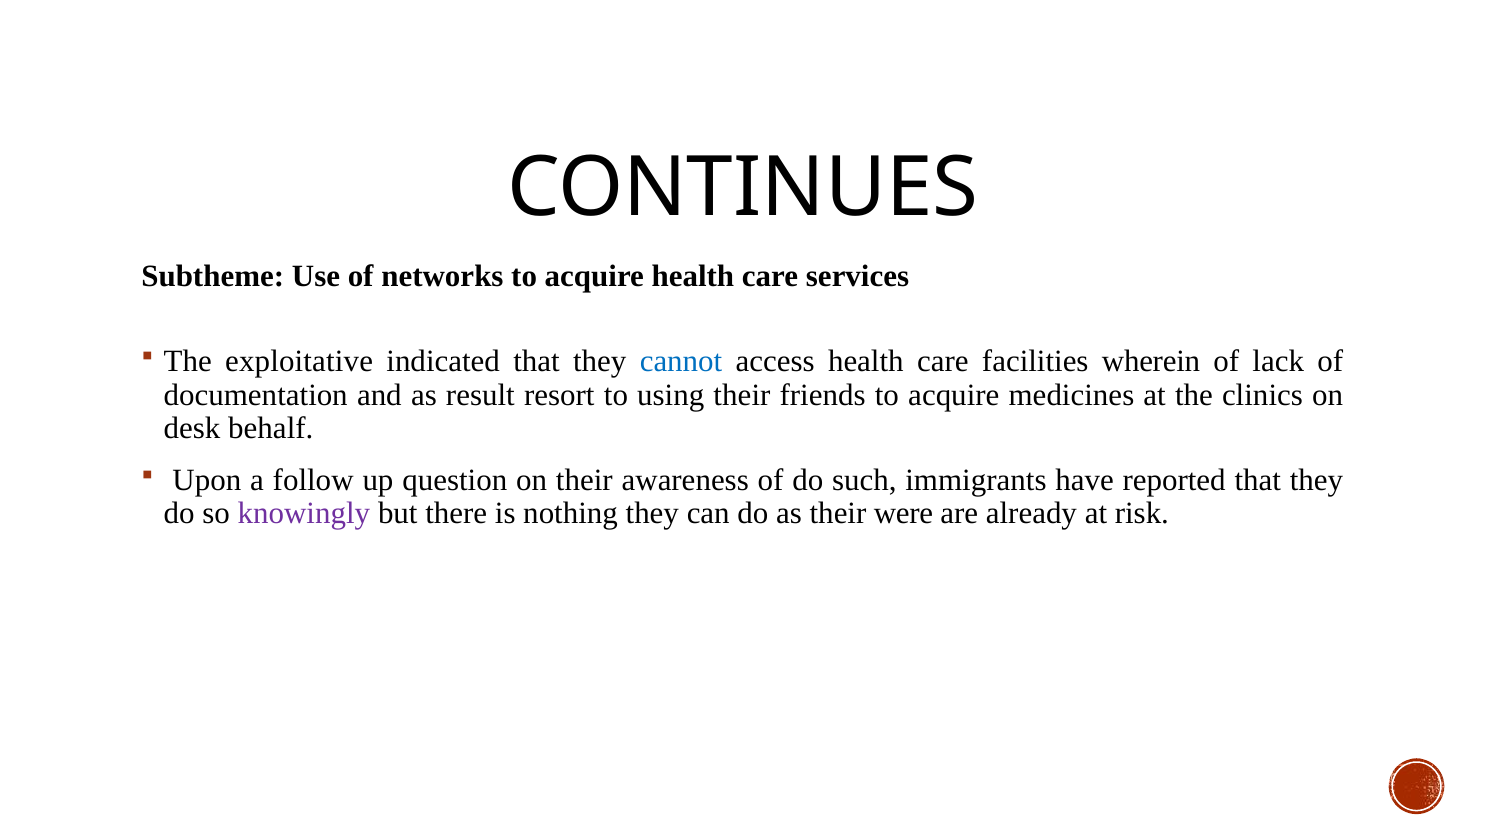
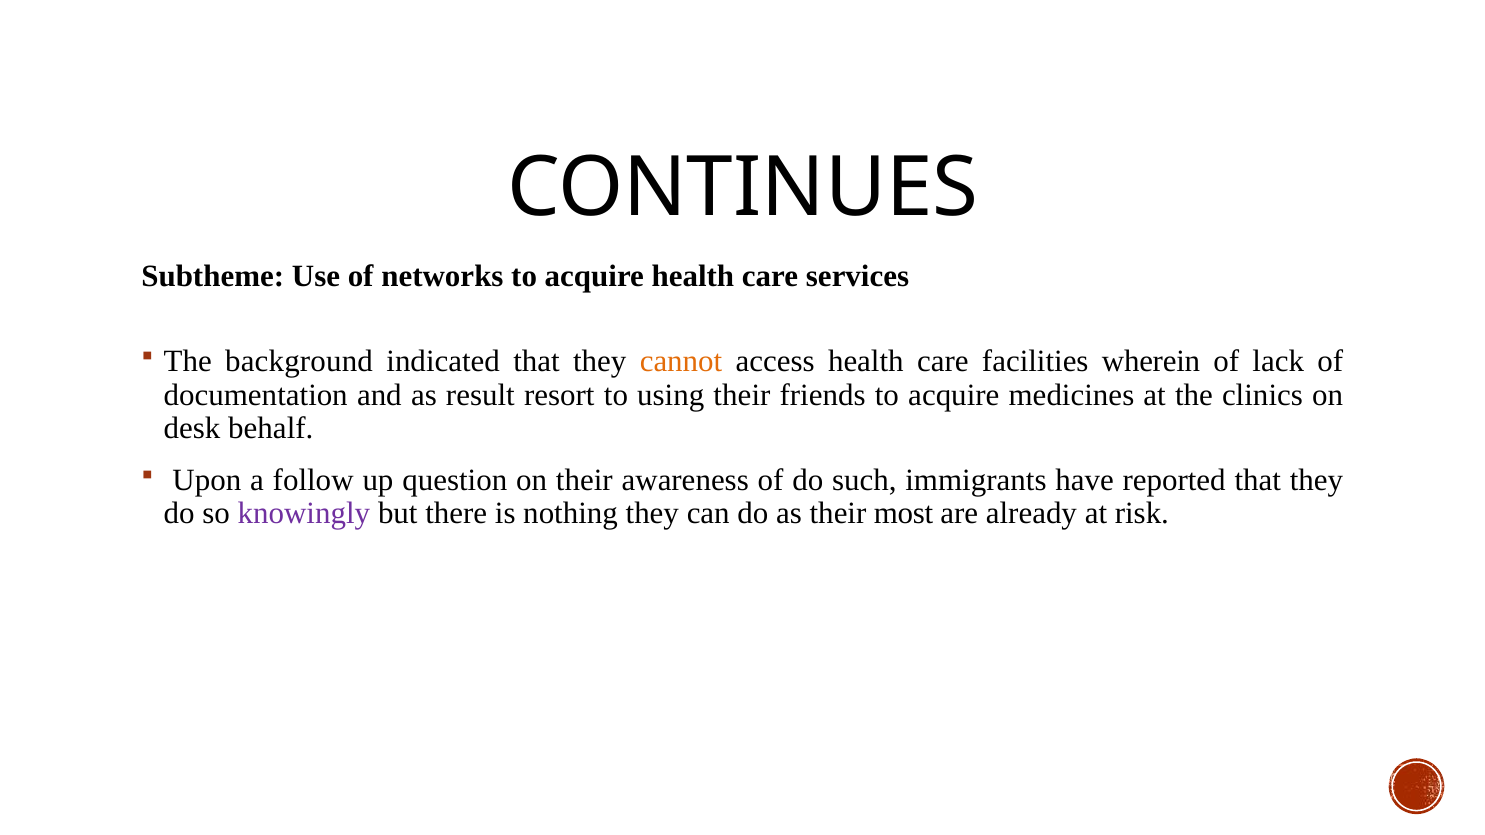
exploitative: exploitative -> background
cannot colour: blue -> orange
were: were -> most
